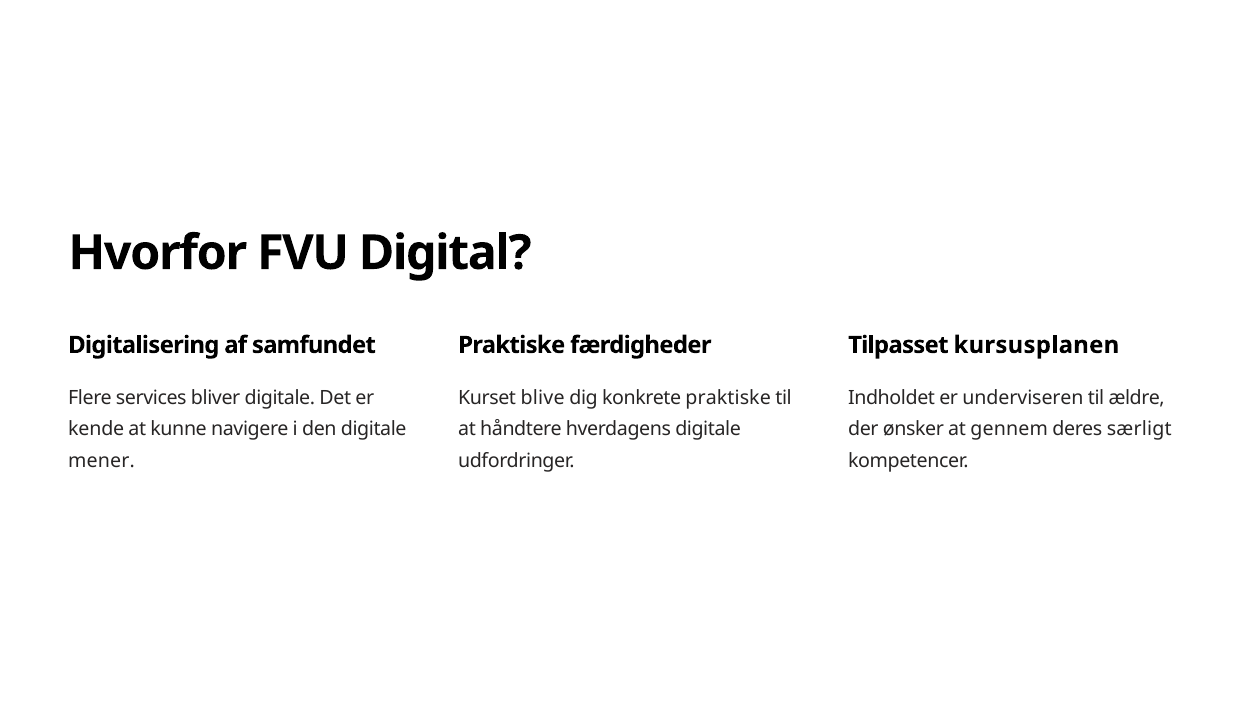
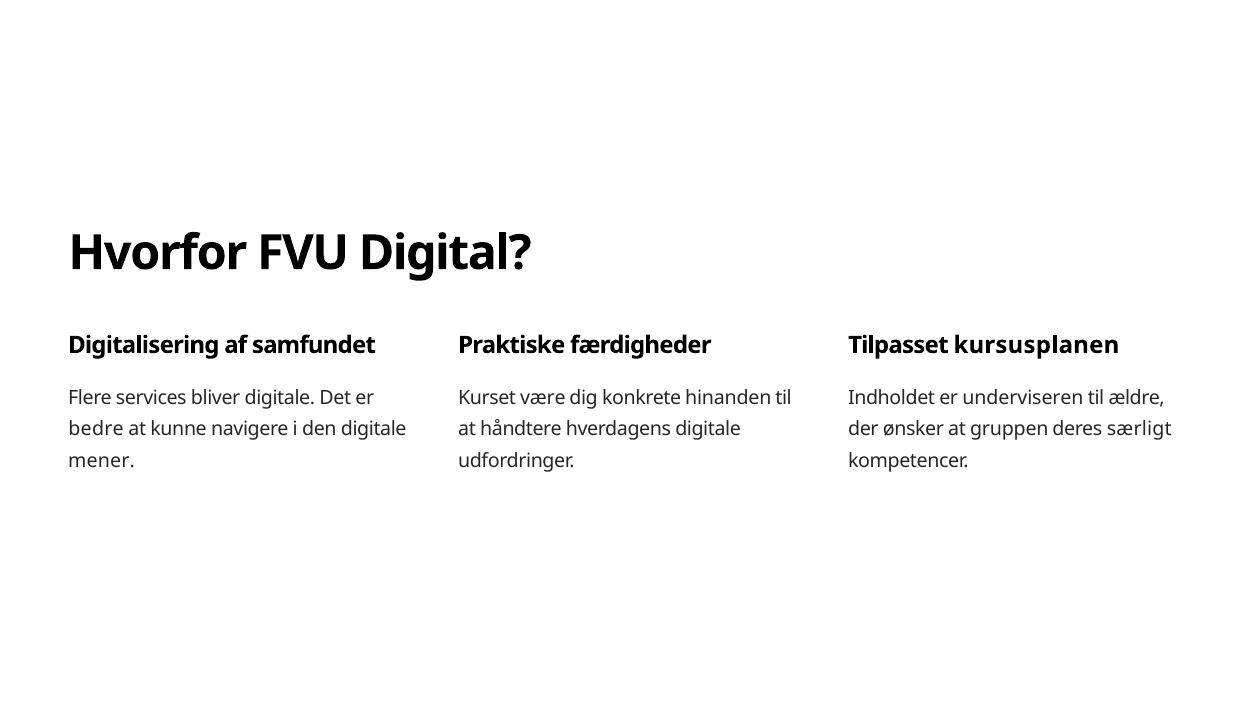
blive: blive -> være
konkrete praktiske: praktiske -> hinanden
kende: kende -> bedre
gennem: gennem -> gruppen
